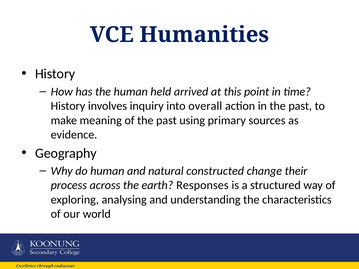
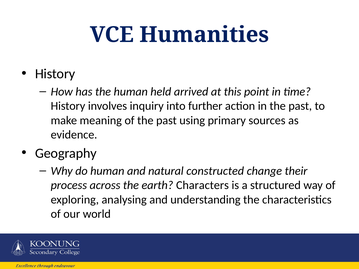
overall: overall -> further
Responses: Responses -> Characters
